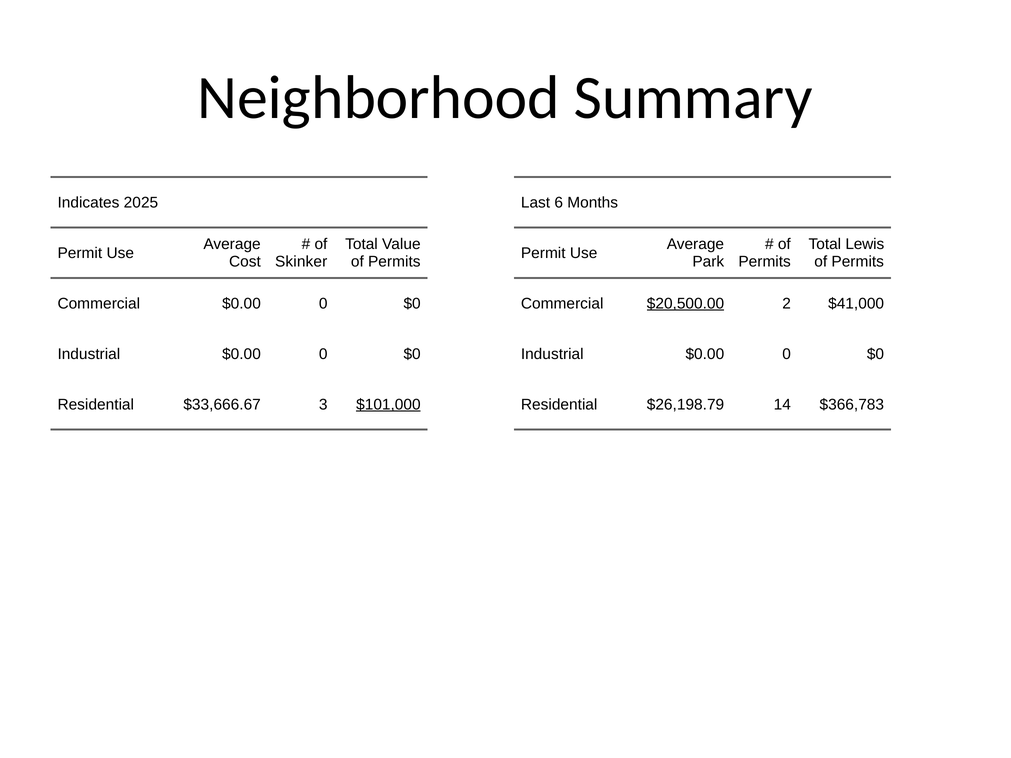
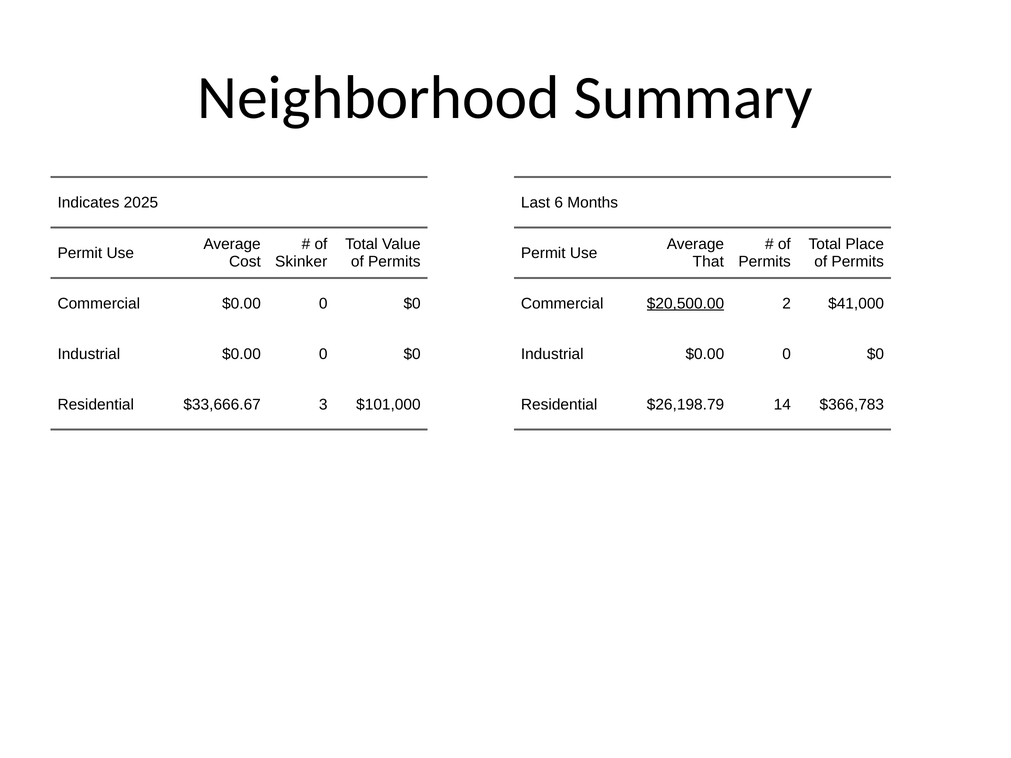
Lewis: Lewis -> Place
Park: Park -> That
$101,000 underline: present -> none
